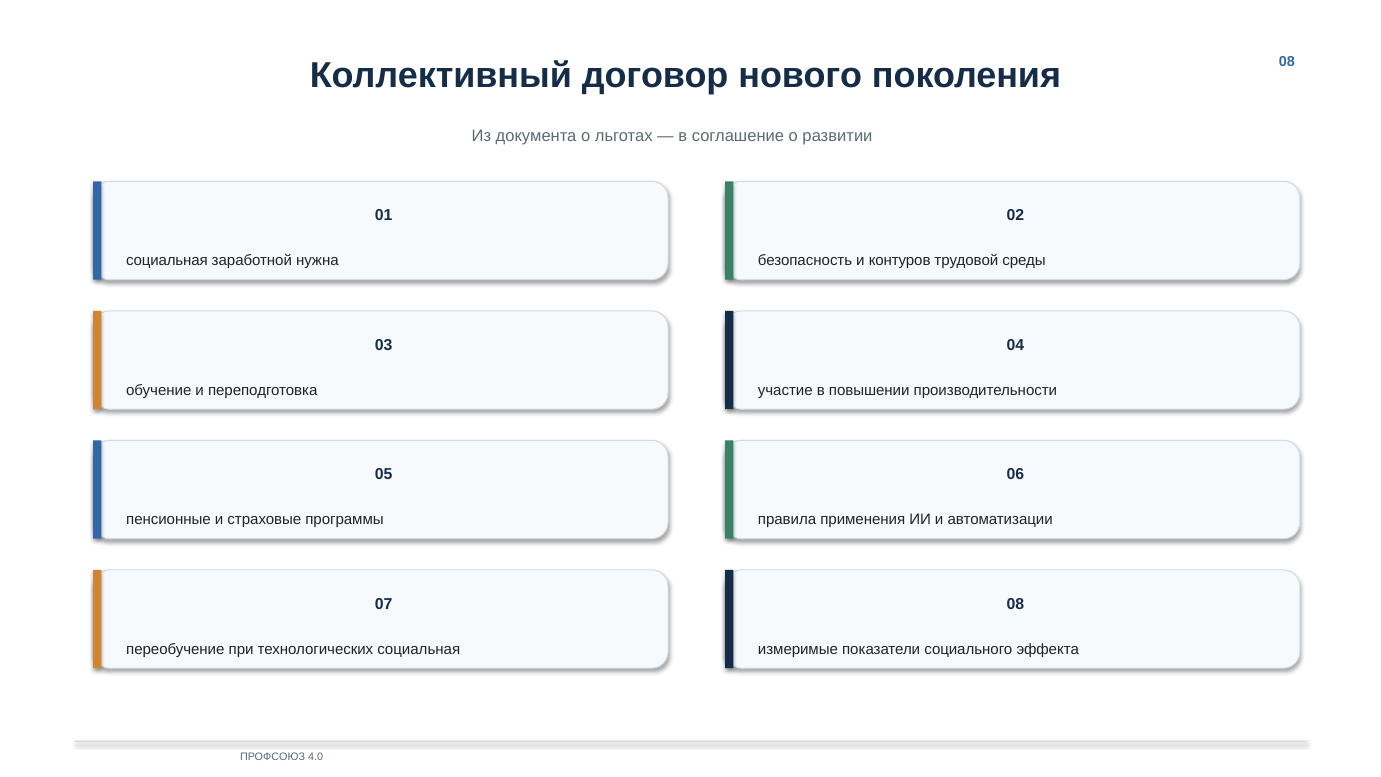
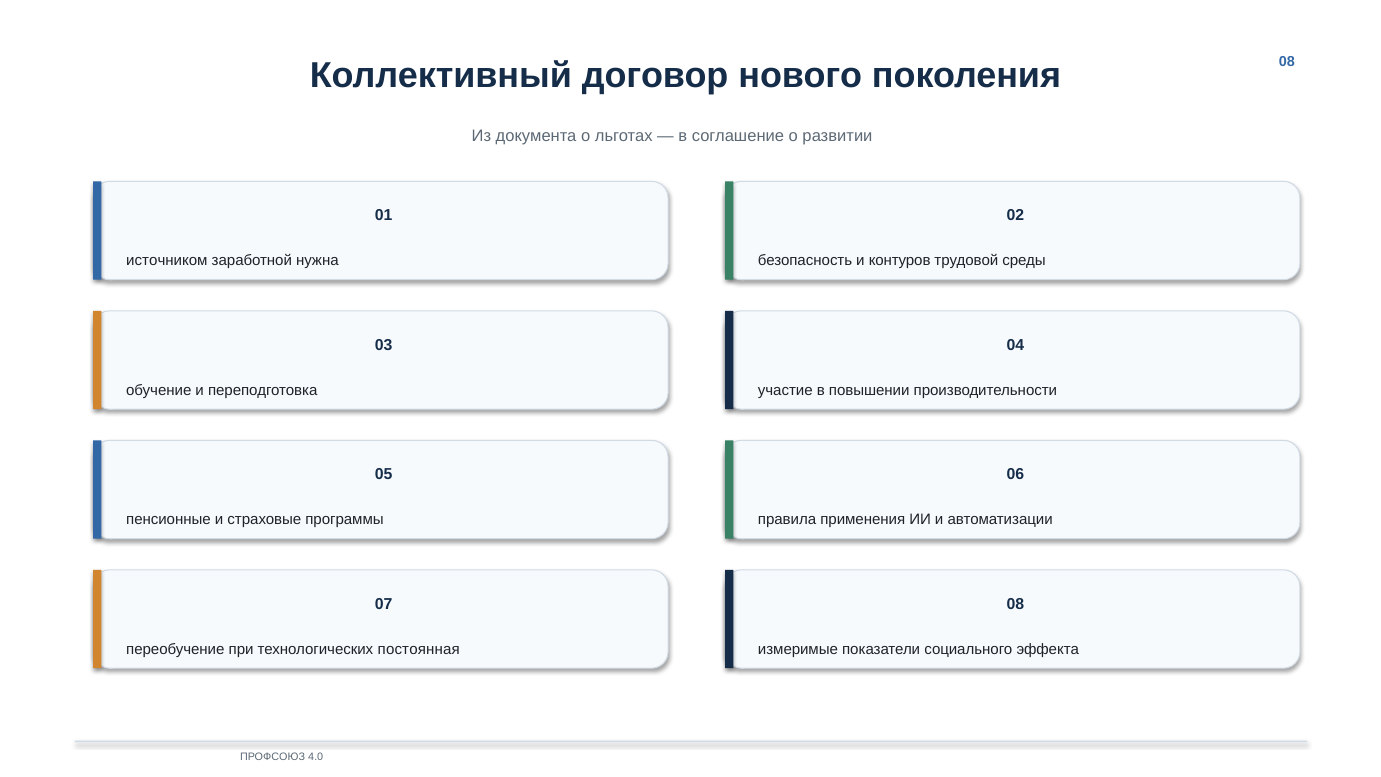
социальная at (167, 261): социальная -> источником
технологических социальная: социальная -> постоянная
